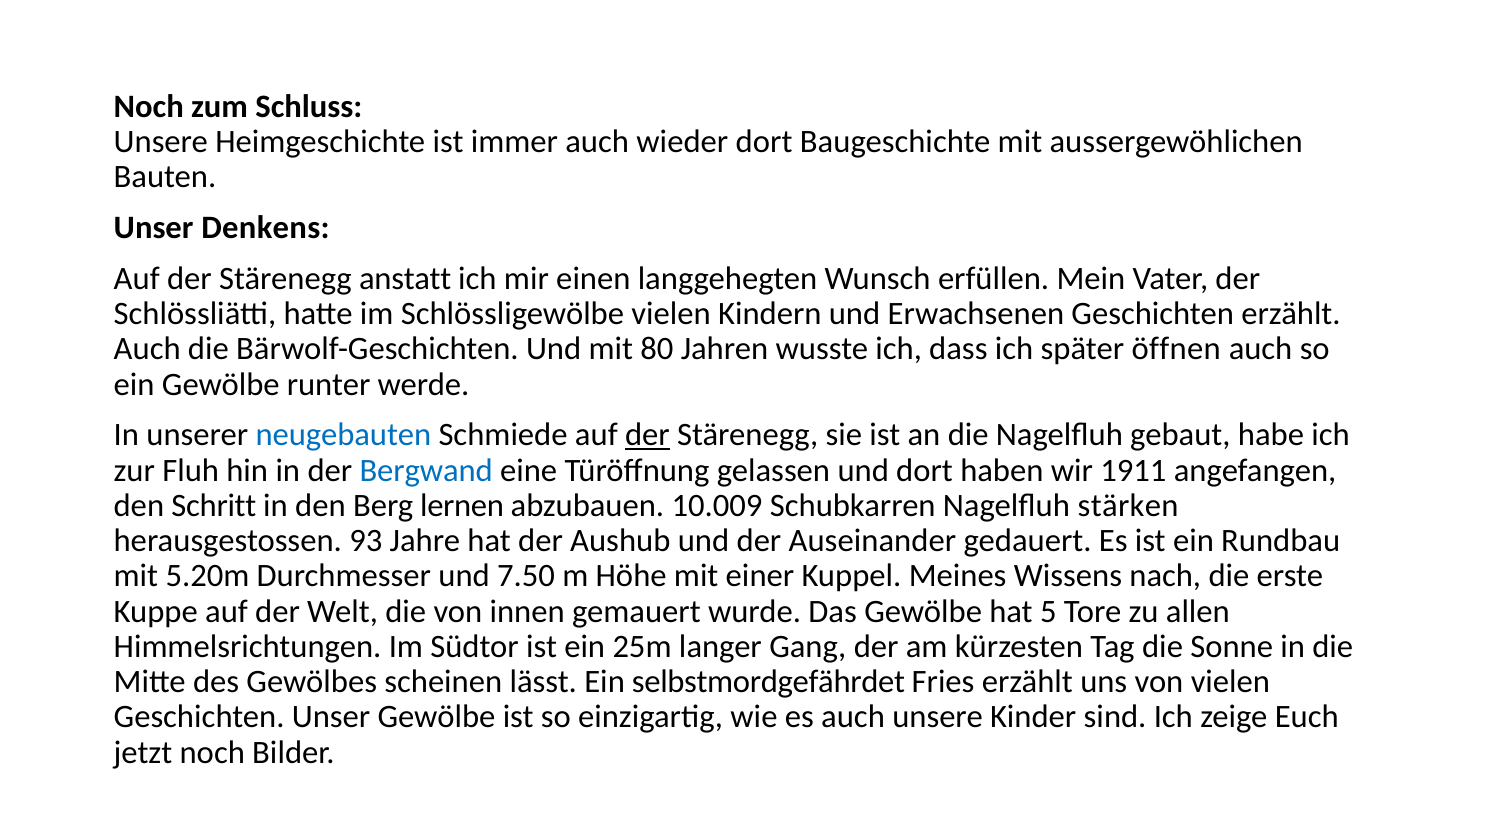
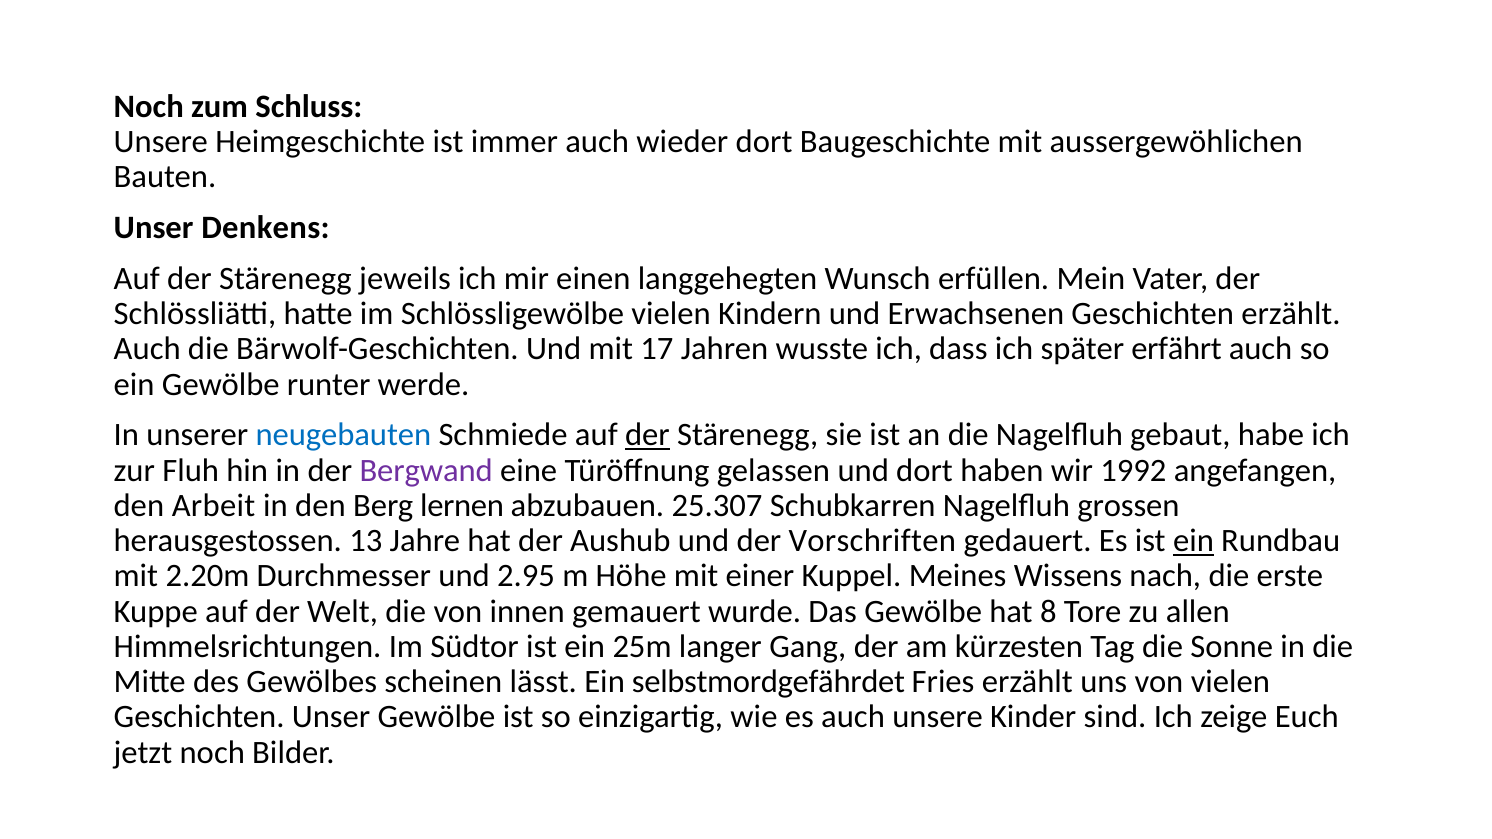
anstatt: anstatt -> jeweils
80: 80 -> 17
öffnen: öffnen -> erfährt
Bergwand colour: blue -> purple
1911: 1911 -> 1992
Schritt: Schritt -> Arbeit
10.009: 10.009 -> 25.307
stärken: stärken -> grossen
93: 93 -> 13
Auseinander: Auseinander -> Vorschriften
ein at (1194, 541) underline: none -> present
5.20m: 5.20m -> 2.20m
7.50: 7.50 -> 2.95
5: 5 -> 8
